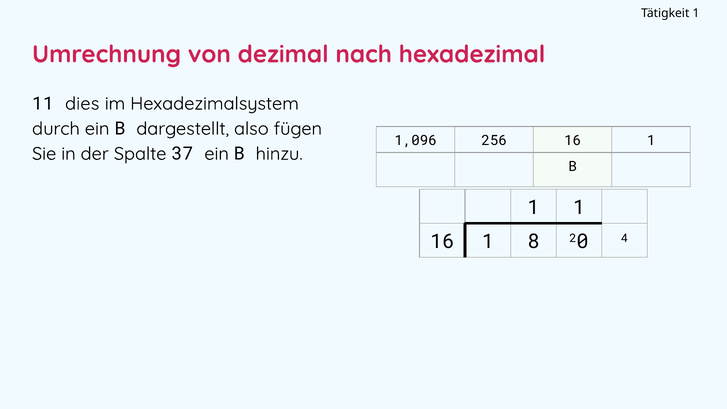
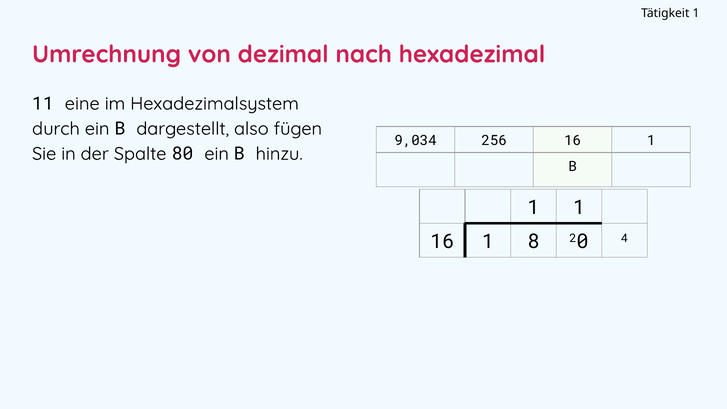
dies: dies -> eine
1,096: 1,096 -> 9,034
37: 37 -> 80
